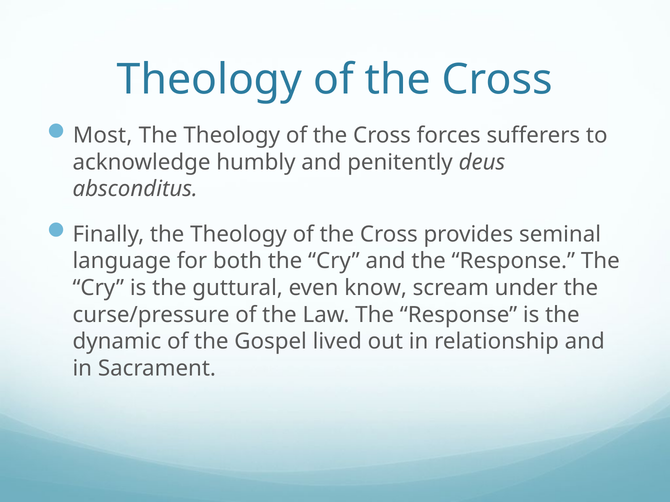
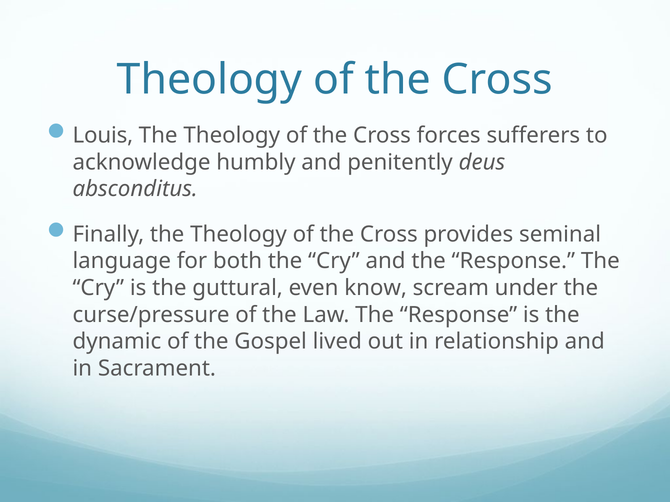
Most: Most -> Louis
